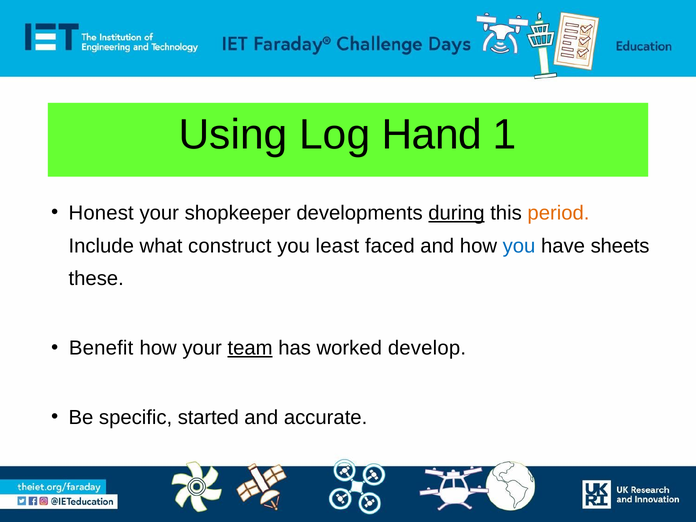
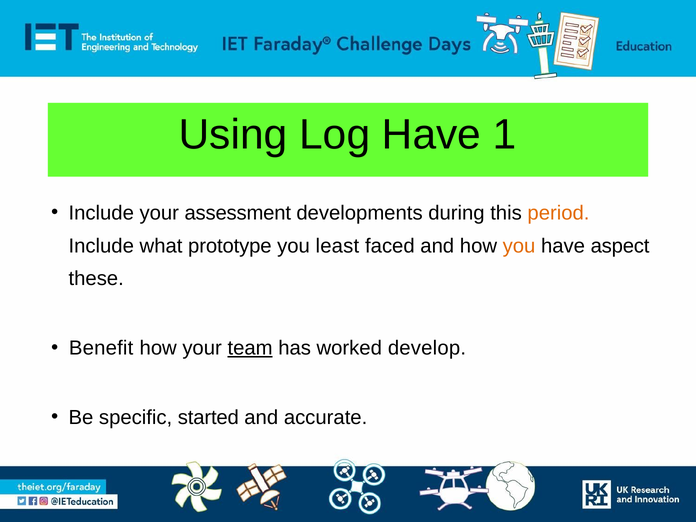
Log Hand: Hand -> Have
Honest at (101, 213): Honest -> Include
shopkeeper: shopkeeper -> assessment
during underline: present -> none
construct: construct -> prototype
you at (519, 246) colour: blue -> orange
sheets: sheets -> aspect
